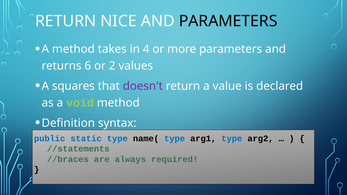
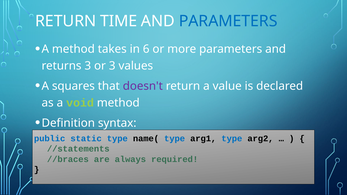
NICE: NICE -> TIME
PARAMETERS at (228, 21) colour: black -> blue
4: 4 -> 6
returns 6: 6 -> 3
or 2: 2 -> 3
